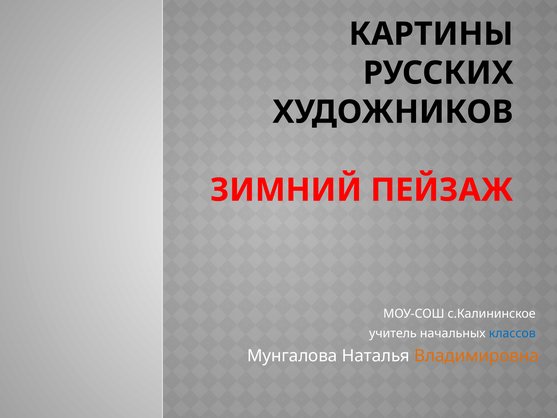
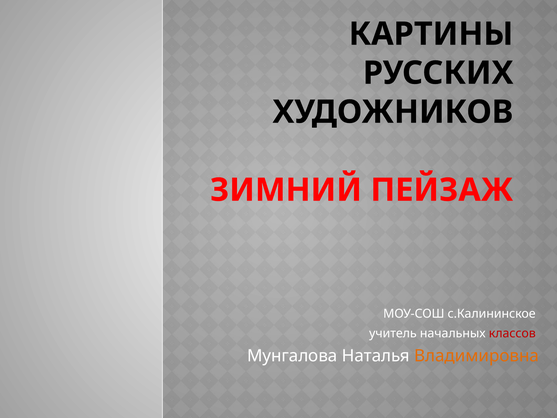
классов colour: blue -> red
